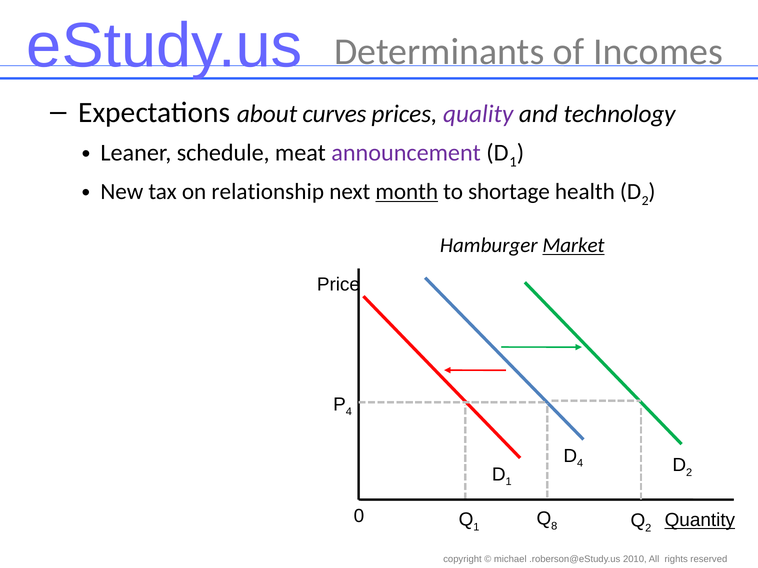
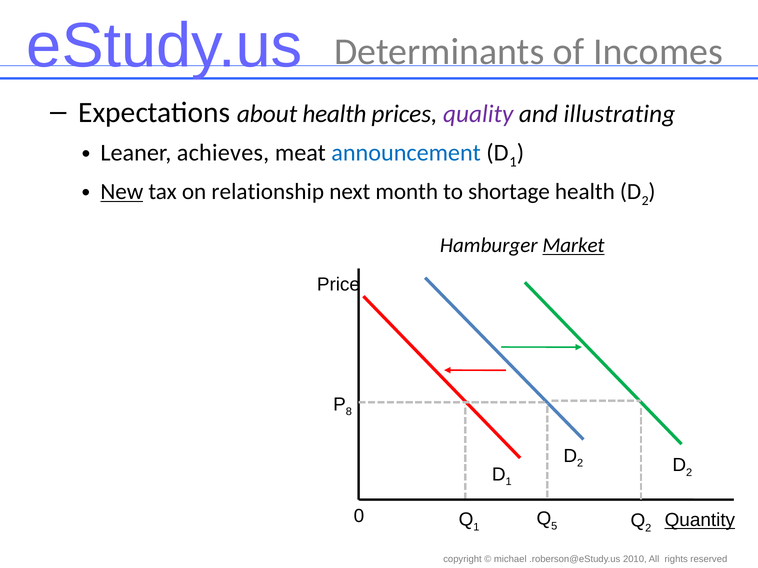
about curves: curves -> health
technology: technology -> illustrating
schedule: schedule -> achieves
announcement colour: purple -> blue
New underline: none -> present
month underline: present -> none
4 at (349, 412): 4 -> 8
4 at (580, 464): 4 -> 2
8: 8 -> 5
